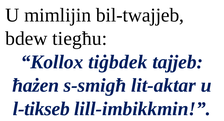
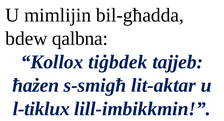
bil-twajjeb: bil-twajjeb -> bil-għadda
tiegħu: tiegħu -> qalbna
l-tikseb: l-tikseb -> l-tiklux
